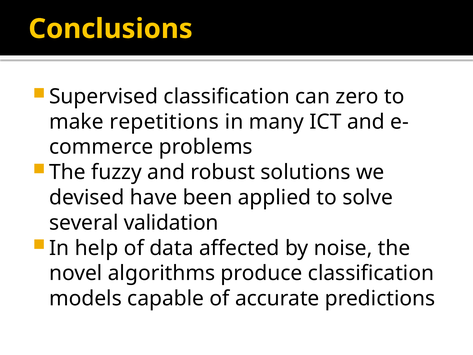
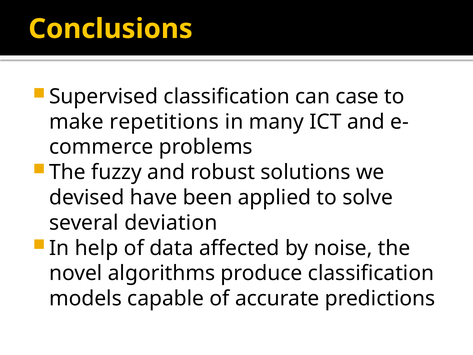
zero: zero -> case
validation: validation -> deviation
